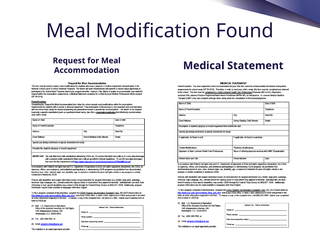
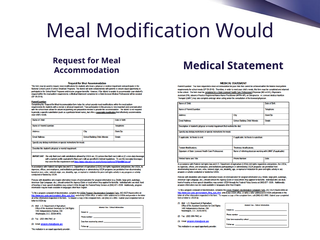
Found: Found -> Would
